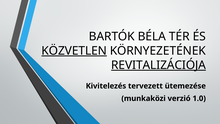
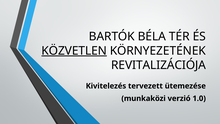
REVITALIZÁCIÓJA underline: present -> none
